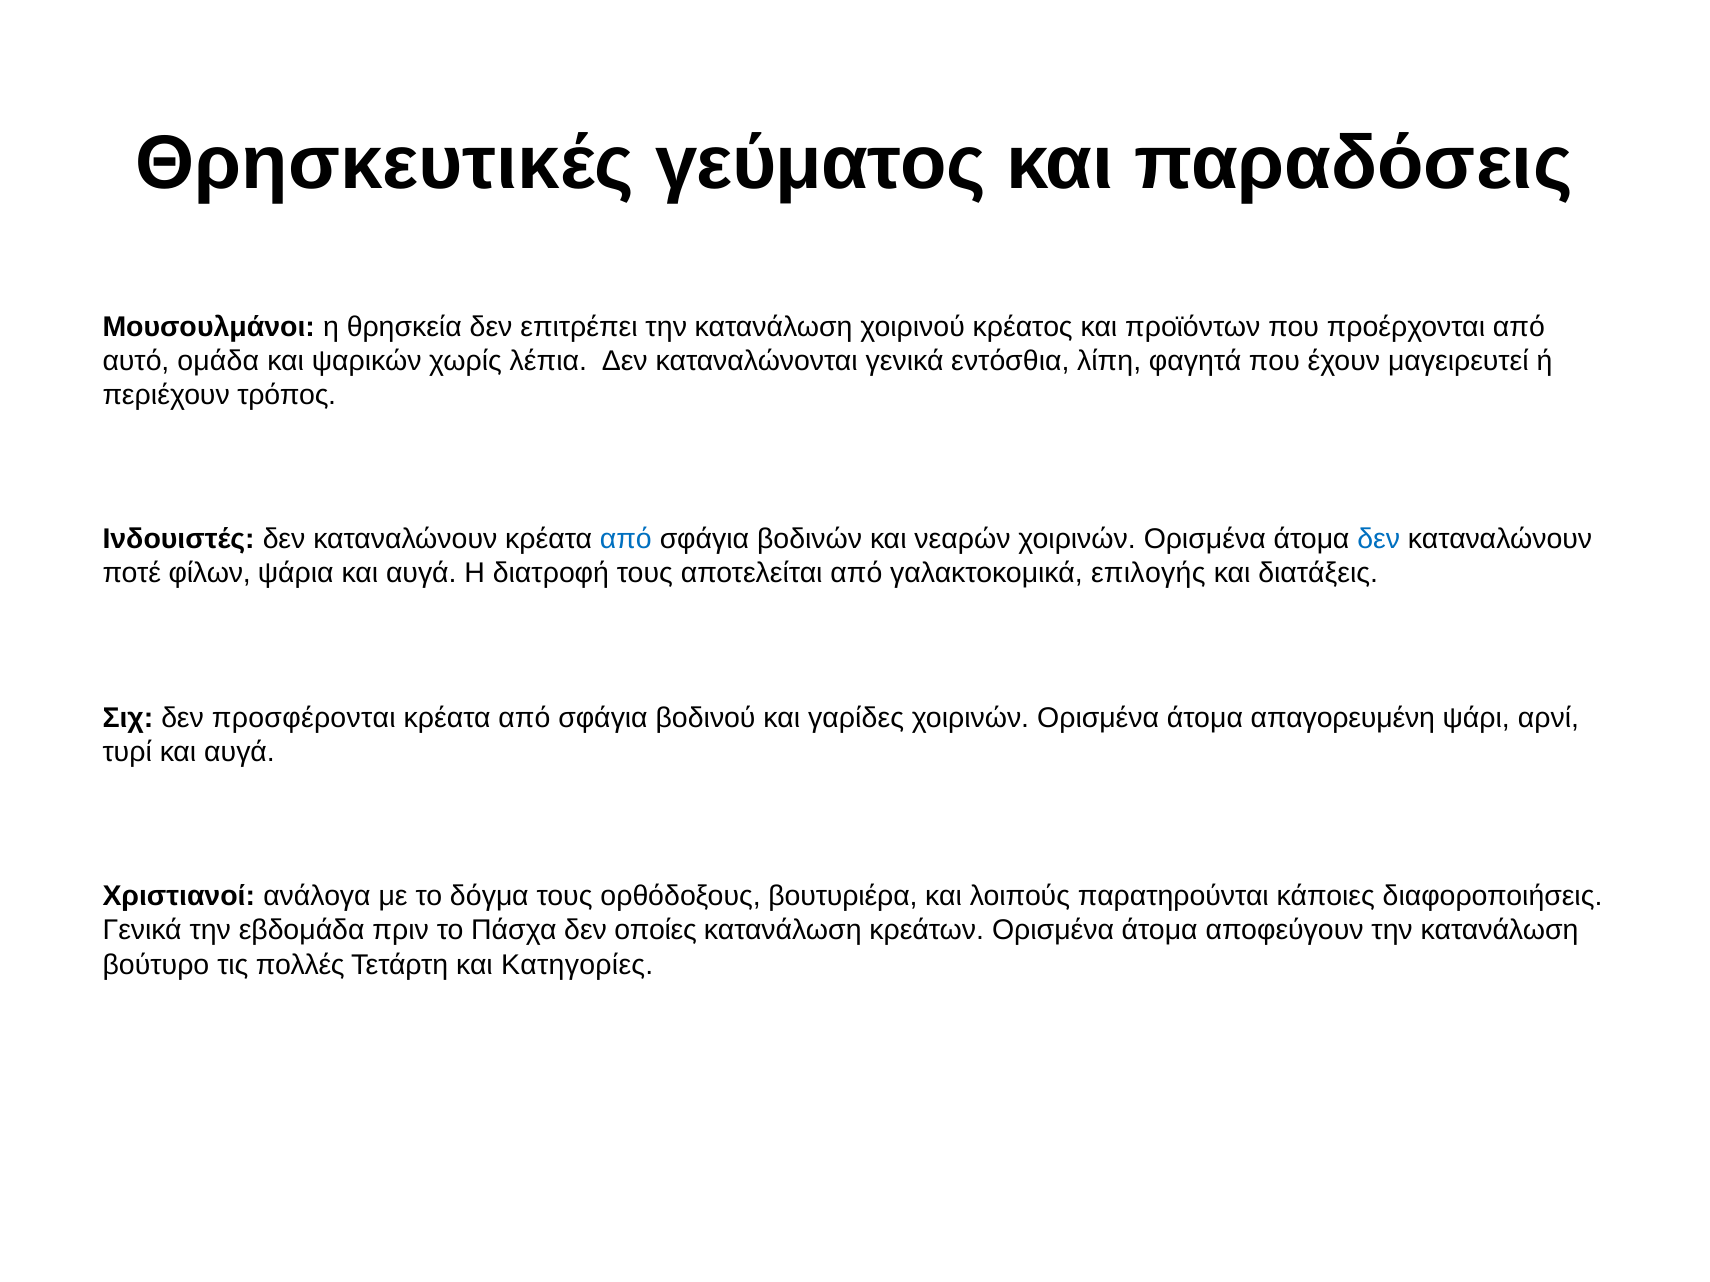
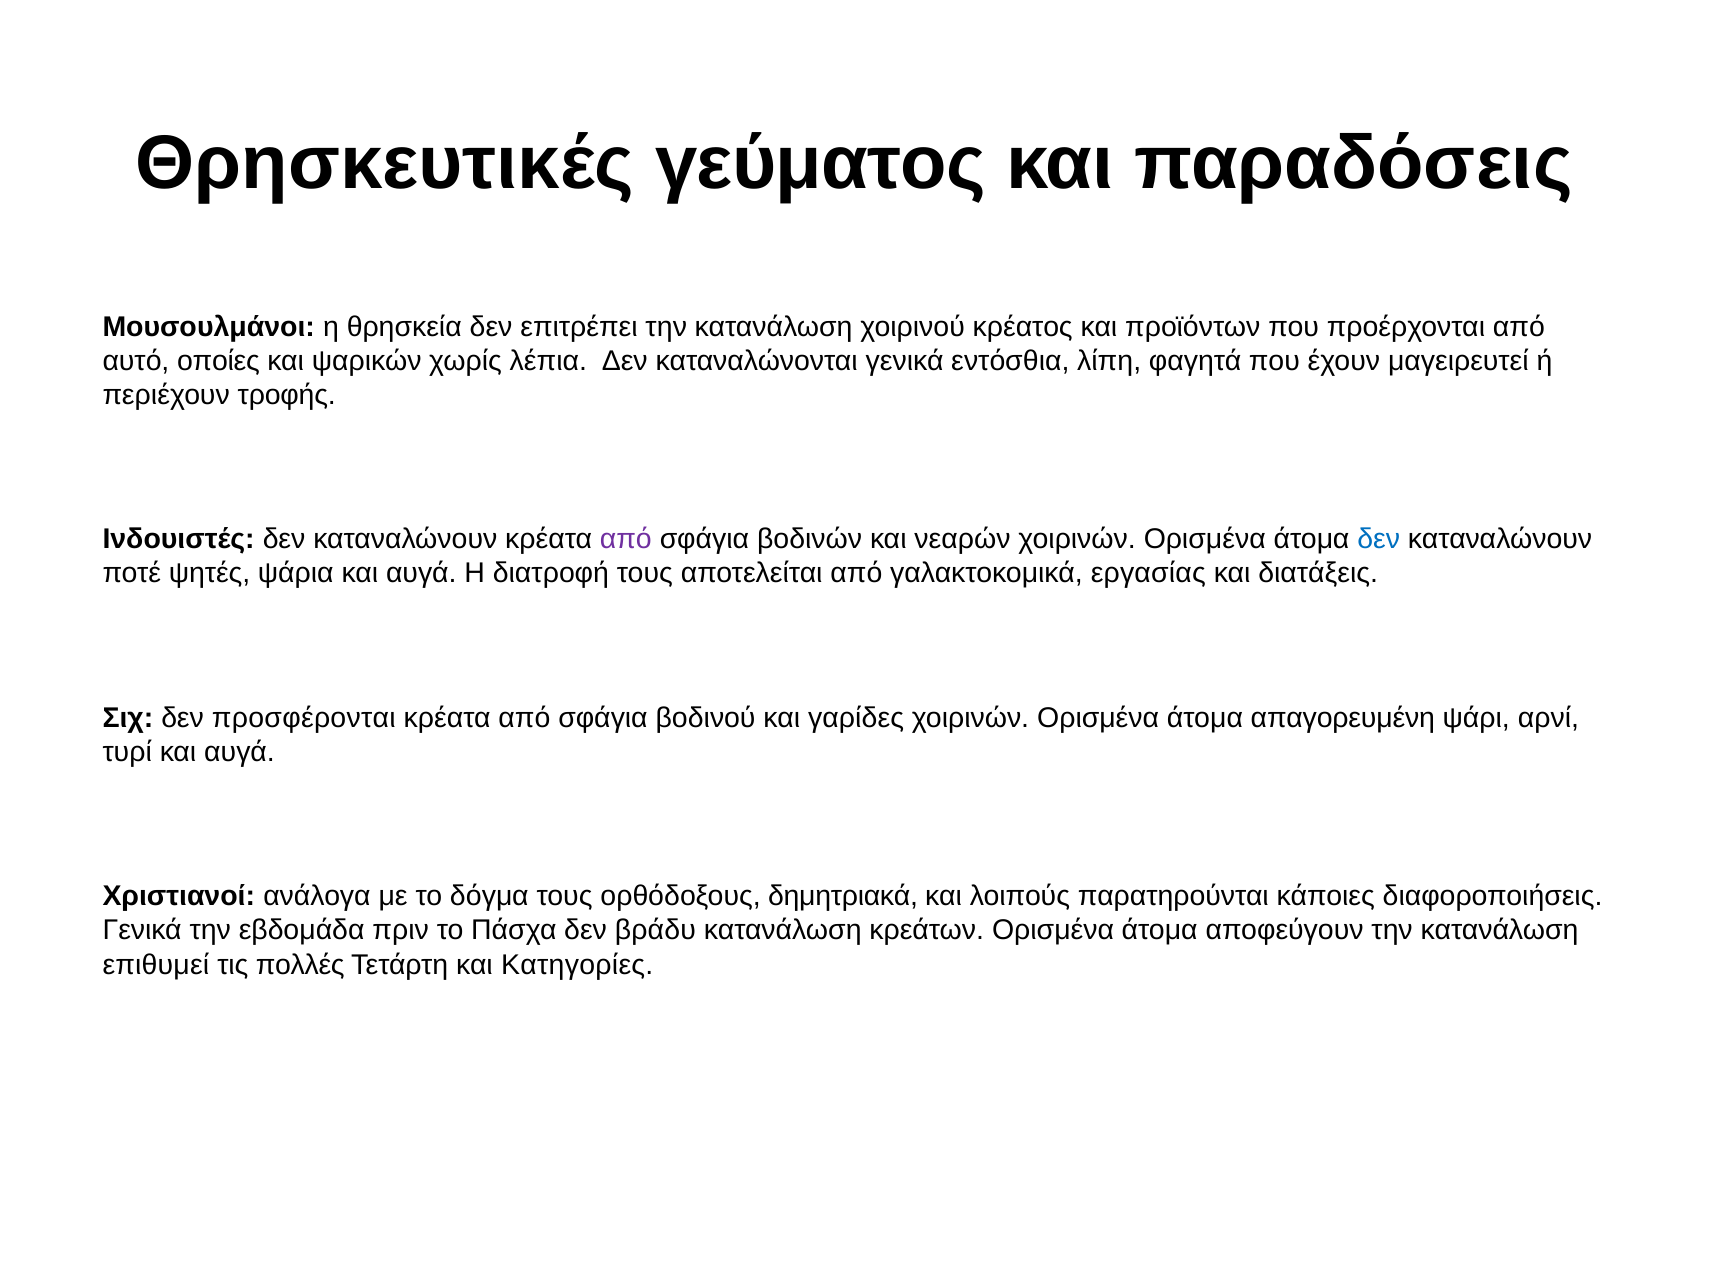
ομάδα: ομάδα -> οποίες
τρόπος: τρόπος -> τροφής
από at (626, 540) colour: blue -> purple
φίλων: φίλων -> ψητές
επιλογής: επιλογής -> εργασίας
βουτυριέρα: βουτυριέρα -> δημητριακά
οποίες: οποίες -> βράδυ
βούτυρο: βούτυρο -> επιθυμεί
